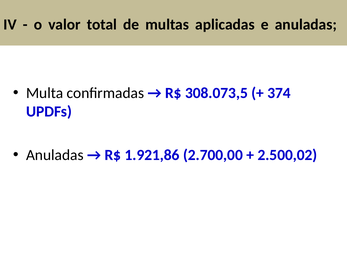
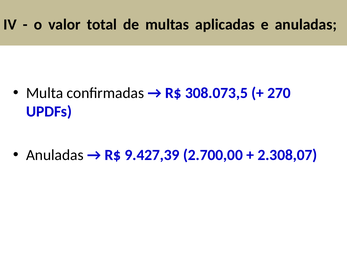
374: 374 -> 270
1.921,86: 1.921,86 -> 9.427,39
2.500,02: 2.500,02 -> 2.308,07
